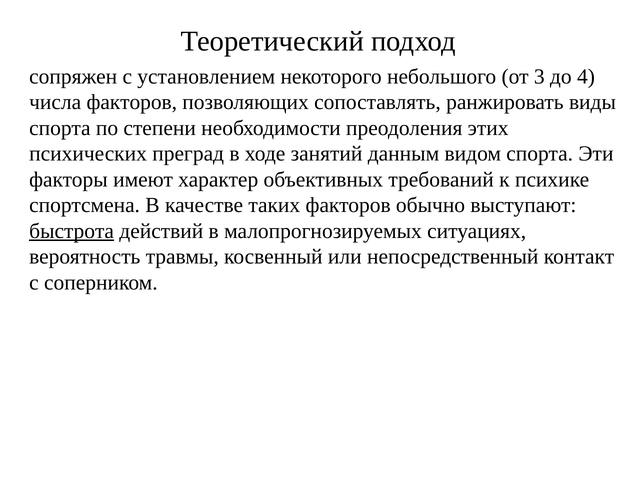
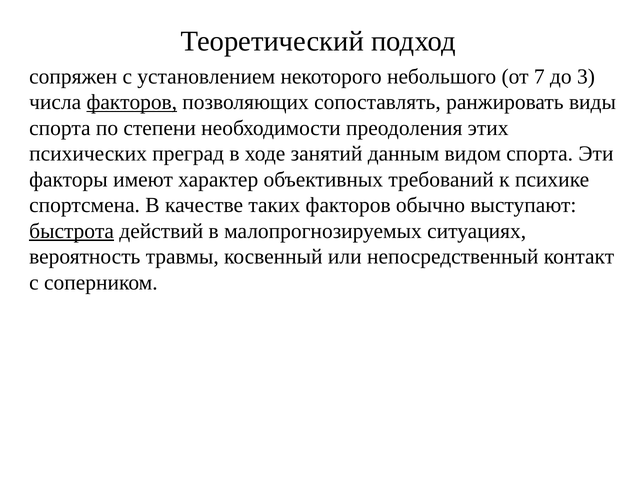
3: 3 -> 7
4: 4 -> 3
факторов at (132, 102) underline: none -> present
